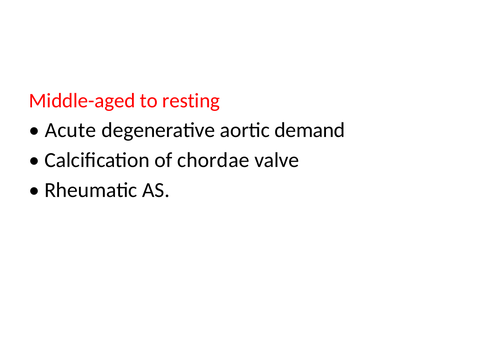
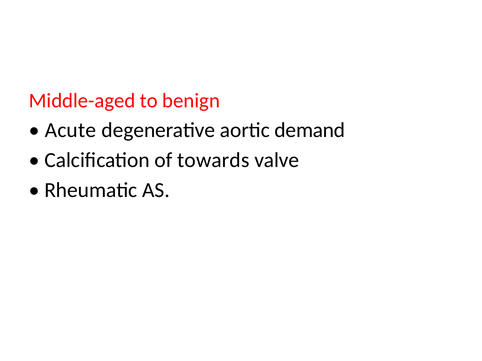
resting: resting -> benign
chordae: chordae -> towards
